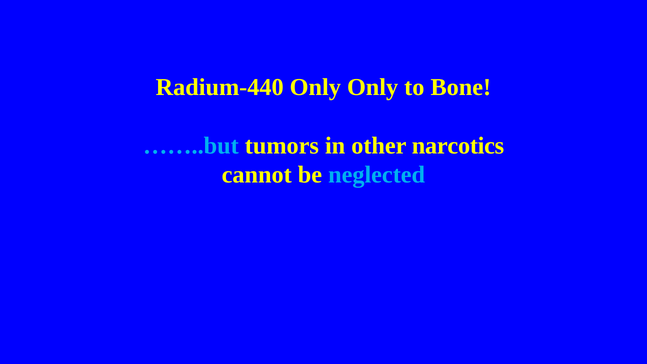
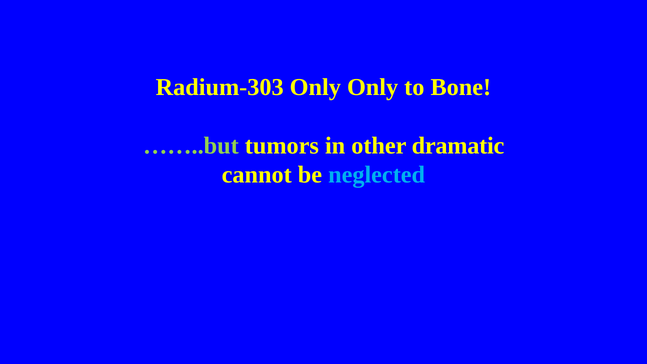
Radium-440: Radium-440 -> Radium-303
……..but colour: light blue -> light green
narcotics: narcotics -> dramatic
